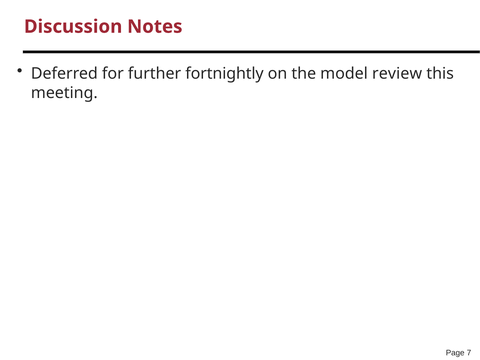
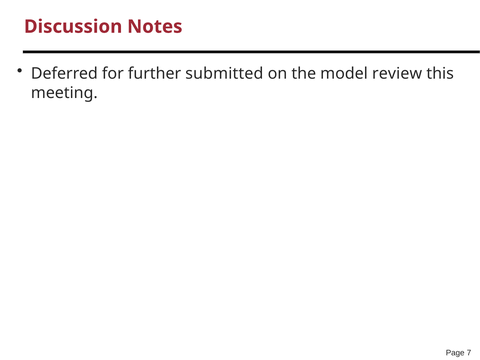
fortnightly: fortnightly -> submitted
